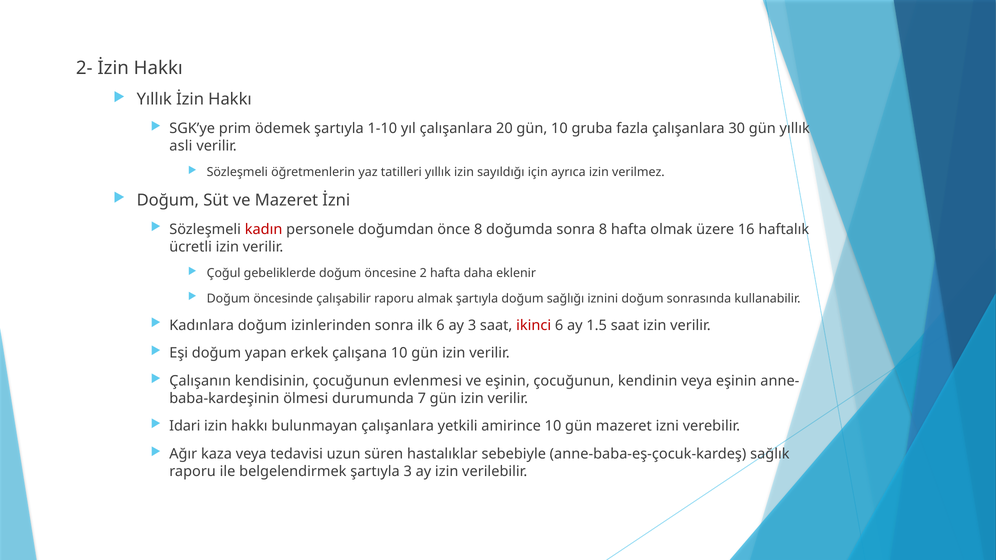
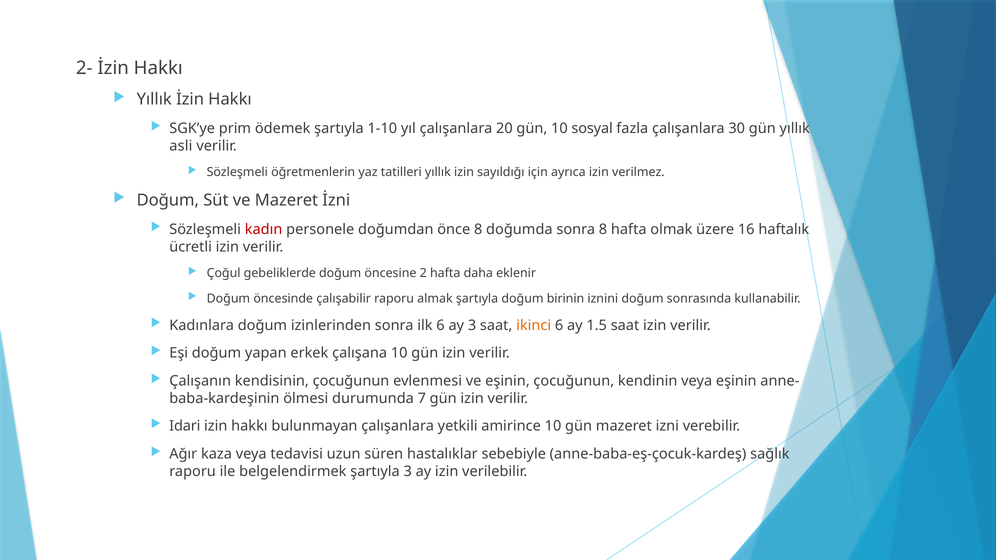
gruba: gruba -> sosyal
sağlığı: sağlığı -> birinin
ikinci colour: red -> orange
